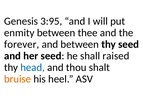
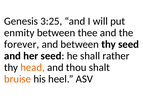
3:95: 3:95 -> 3:25
raised: raised -> rather
head colour: blue -> orange
